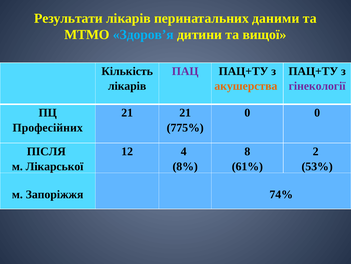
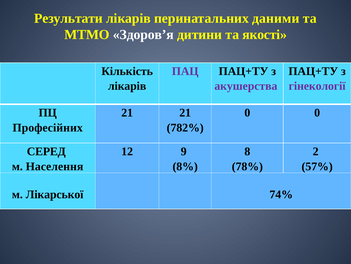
Здоров’я colour: light blue -> white
вищої: вищої -> якості
акушерства colour: orange -> purple
775%: 775% -> 782%
ПІСЛЯ: ПІСЛЯ -> СЕРЕД
4: 4 -> 9
Лікарської: Лікарської -> Населення
61%: 61% -> 78%
53%: 53% -> 57%
Запоріжжя: Запоріжжя -> Лікарської
